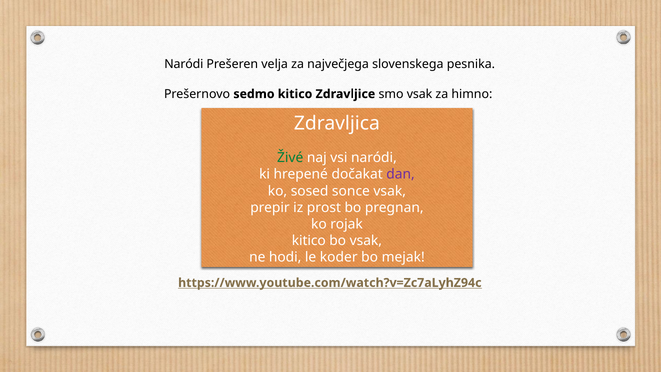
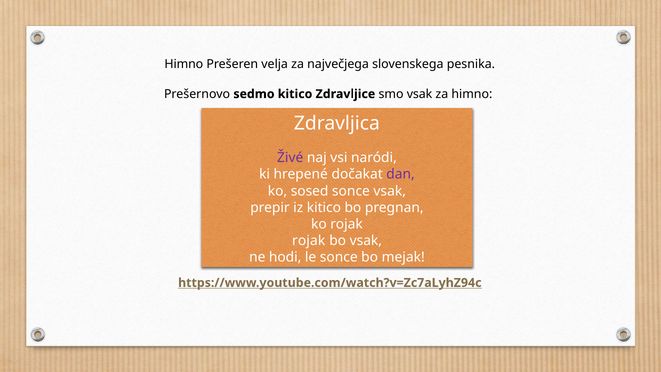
Naródi at (184, 64): Naródi -> Himno
Živé colour: green -> purple
iz prost: prost -> kitico
kitico at (309, 240): kitico -> rojak
le koder: koder -> sonce
